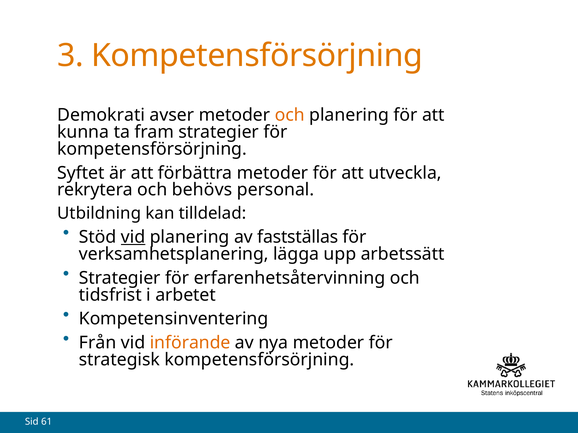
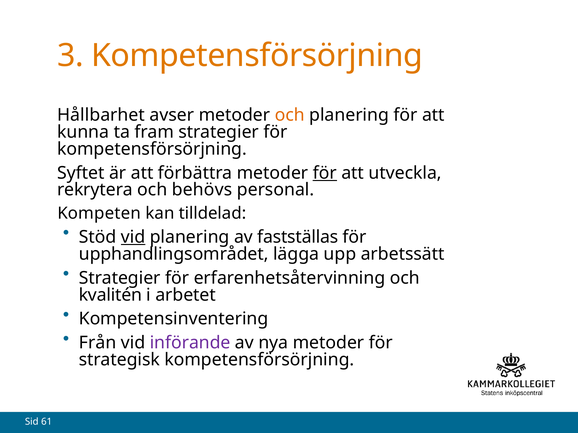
Demokrati: Demokrati -> Hållbarhet
för at (325, 173) underline: none -> present
Utbildning: Utbildning -> Kompeten
verksamhetsplanering: verksamhetsplanering -> upphandlingsområdet
tidsfrist: tidsfrist -> kvalitén
införande colour: orange -> purple
